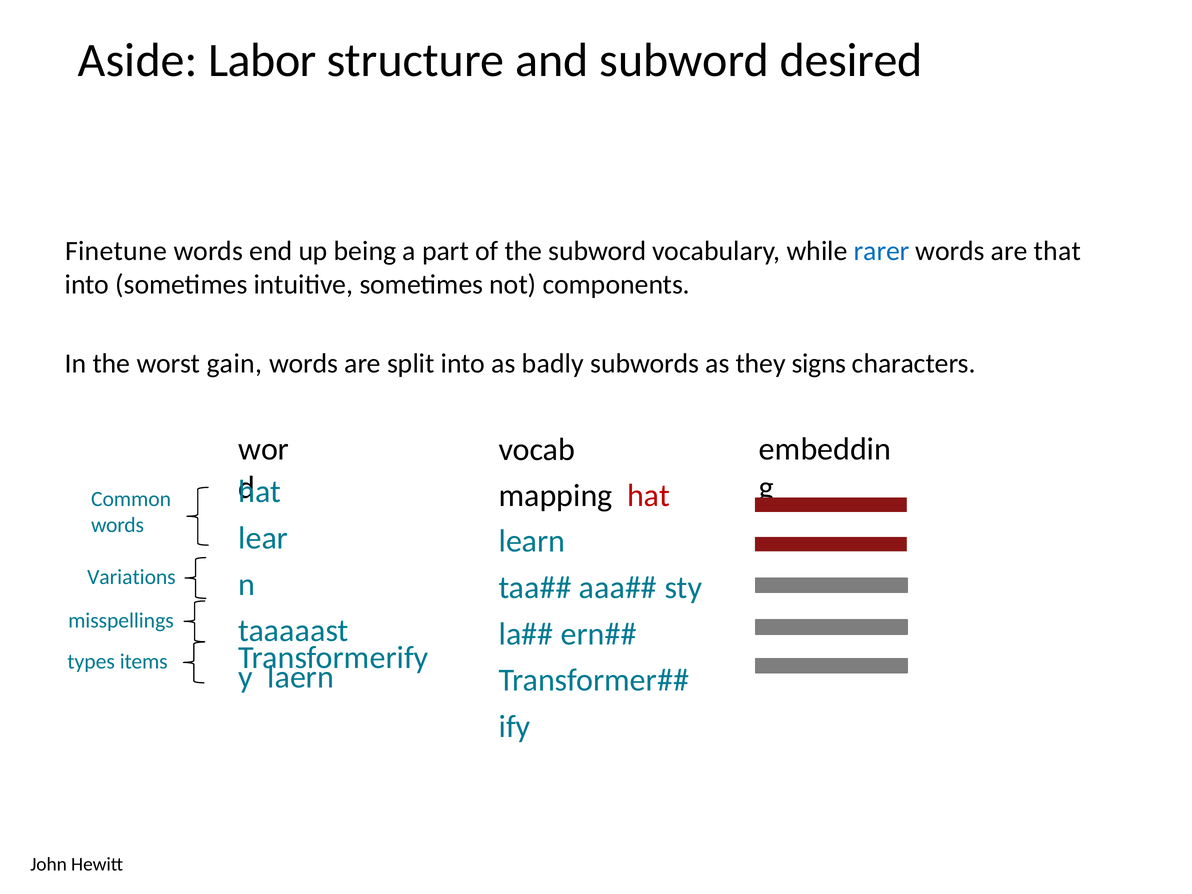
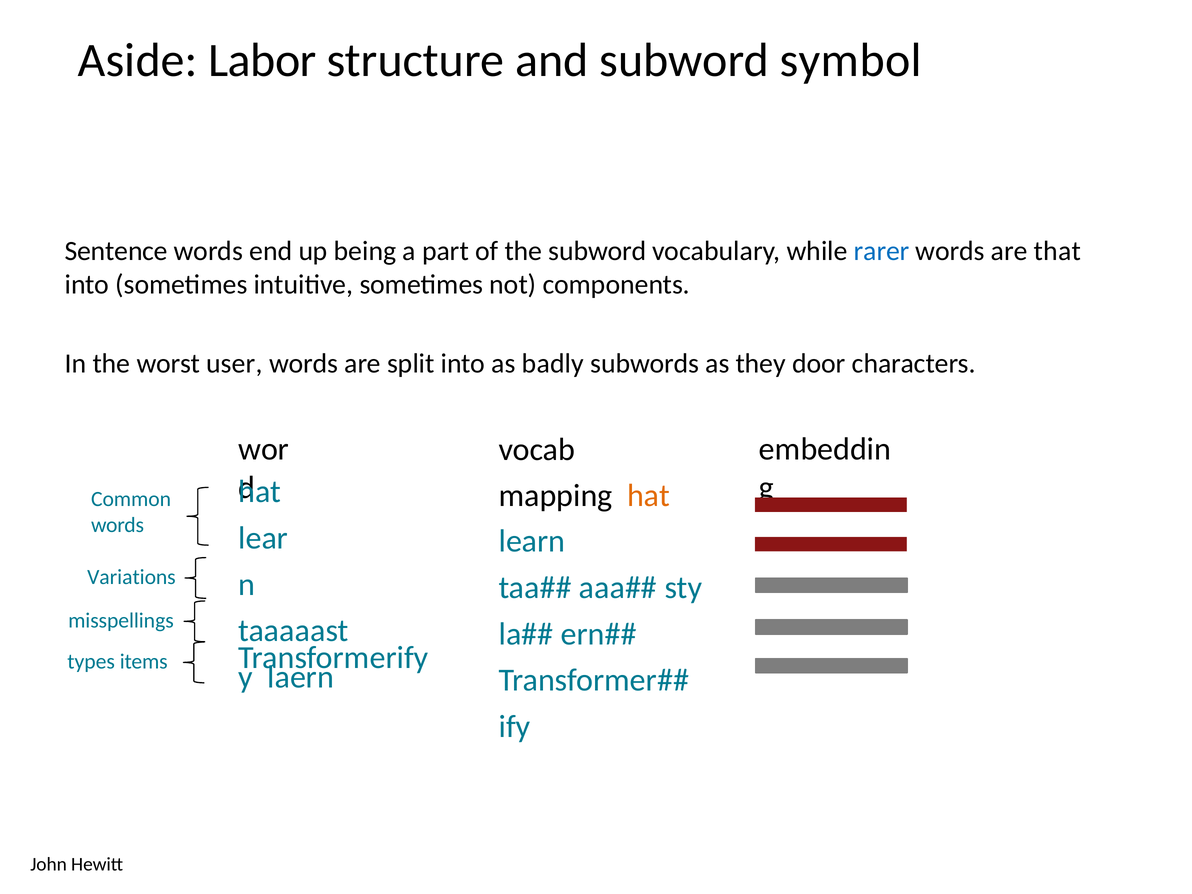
desired: desired -> symbol
Finetune: Finetune -> Sentence
gain: gain -> user
signs: signs -> door
hat at (649, 496) colour: red -> orange
